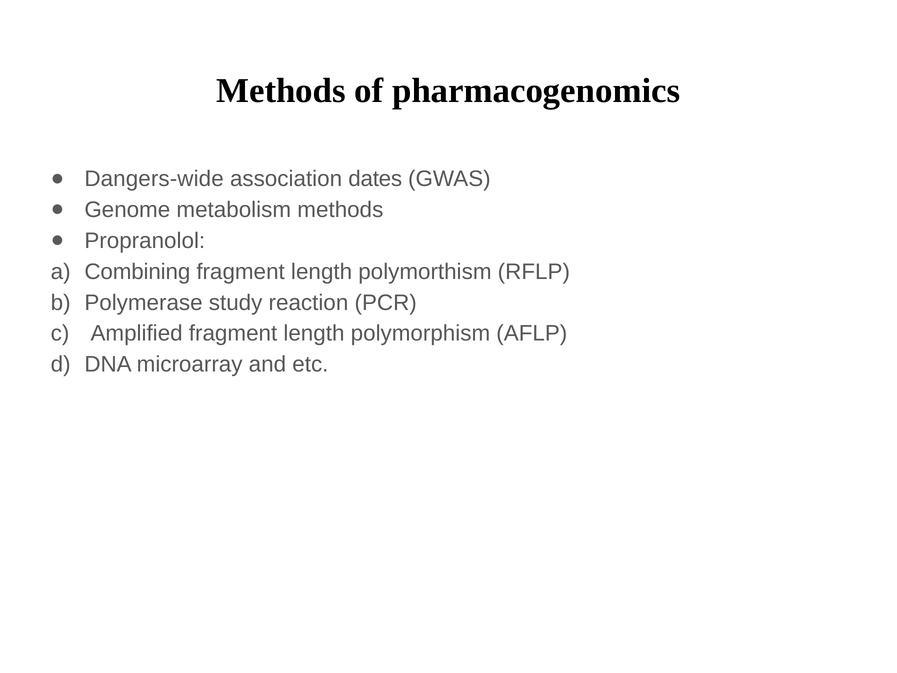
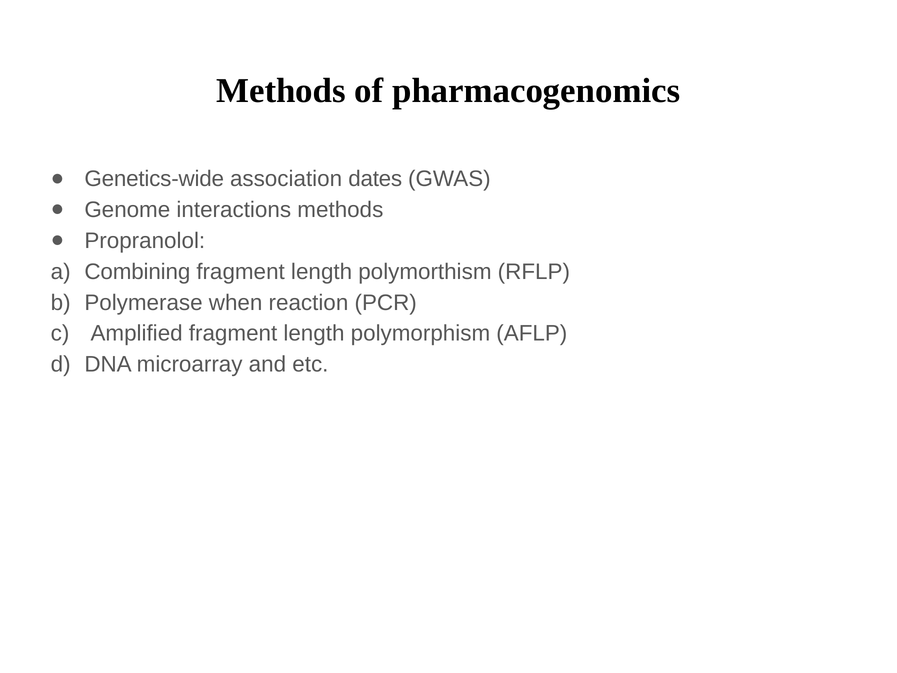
Dangers-wide: Dangers-wide -> Genetics-wide
metabolism: metabolism -> interactions
study: study -> when
